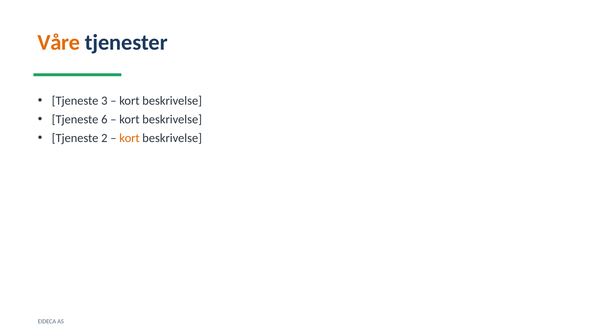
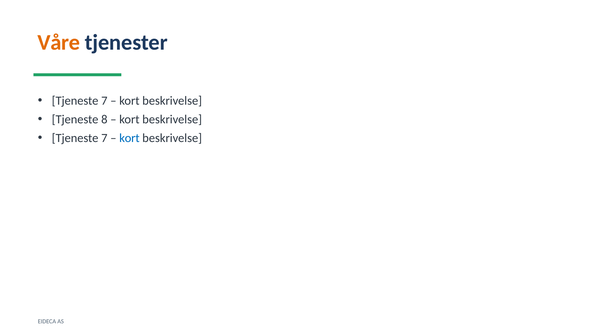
3 at (104, 101): 3 -> 7
6: 6 -> 8
2 at (104, 138): 2 -> 7
kort at (129, 138) colour: orange -> blue
